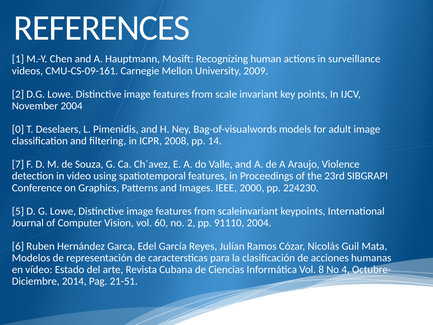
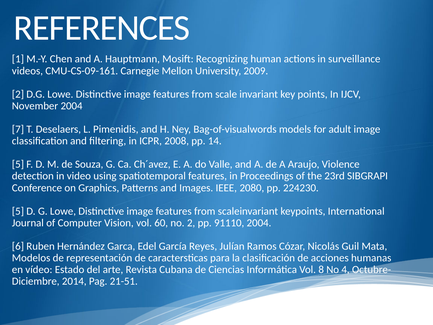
0: 0 -> 7
7 at (18, 164): 7 -> 5
2000: 2000 -> 2080
